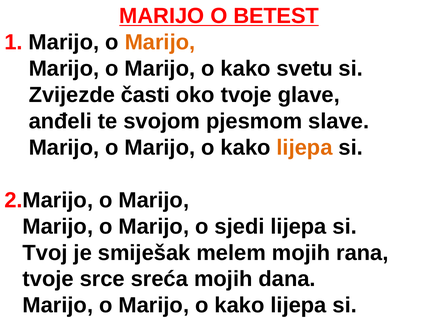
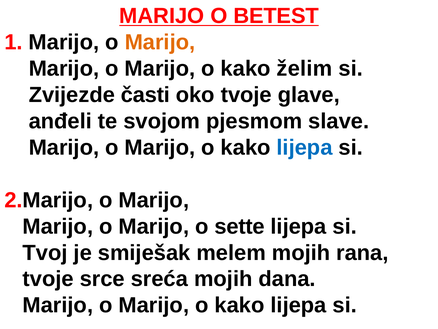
svetu: svetu -> želim
lijepa at (305, 147) colour: orange -> blue
sjedi: sjedi -> sette
